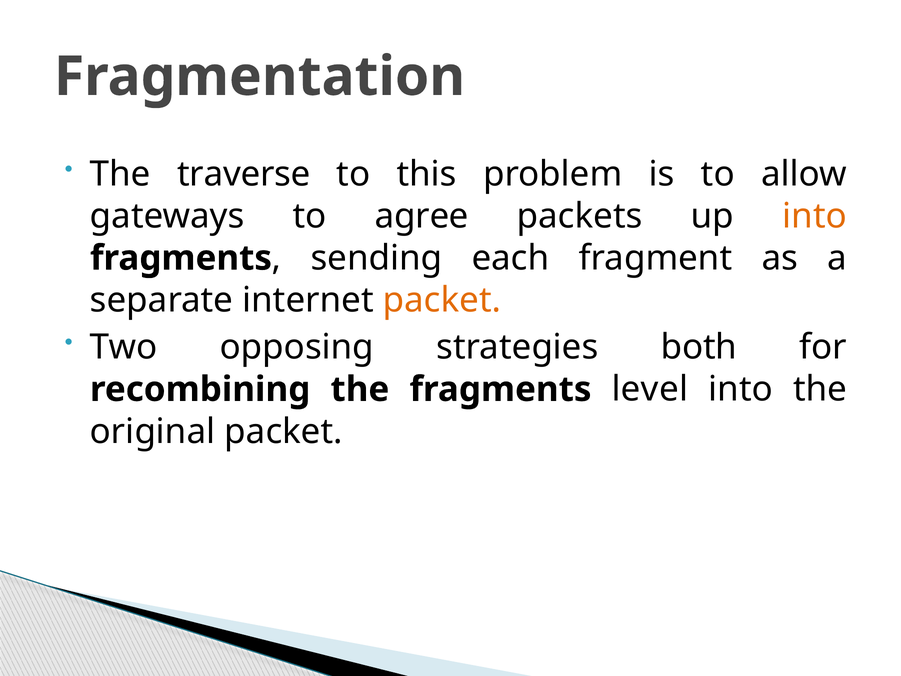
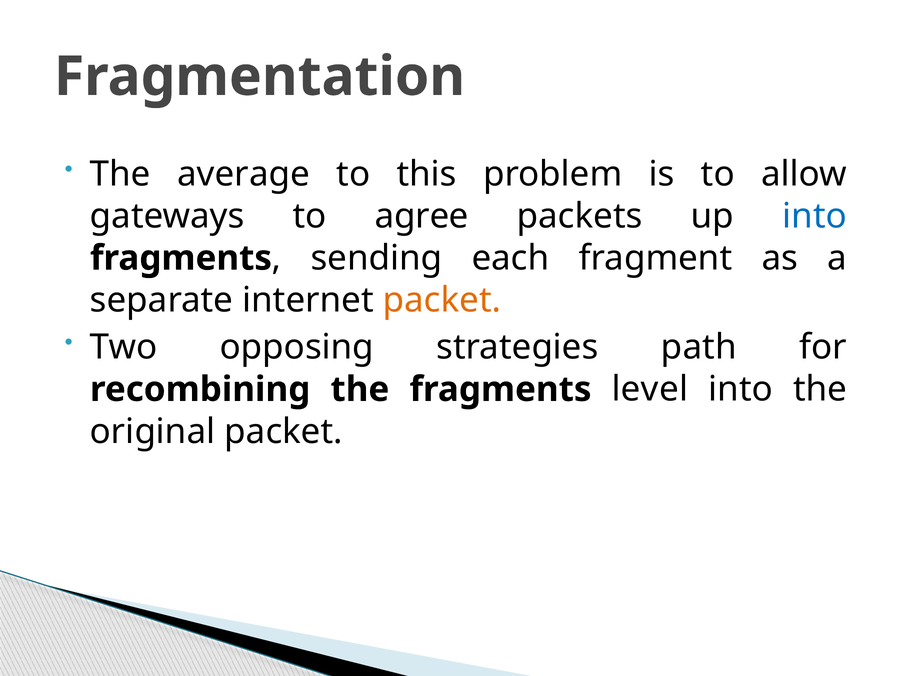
traverse: traverse -> average
into at (815, 216) colour: orange -> blue
both: both -> path
